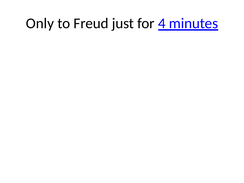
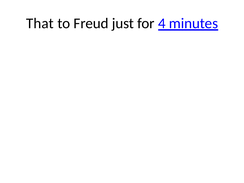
Only: Only -> That
